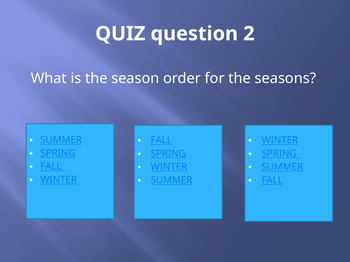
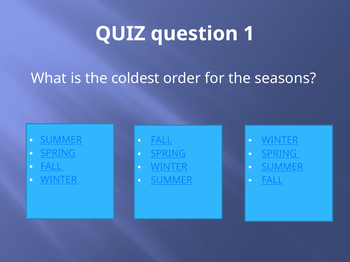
2: 2 -> 1
season: season -> coldest
